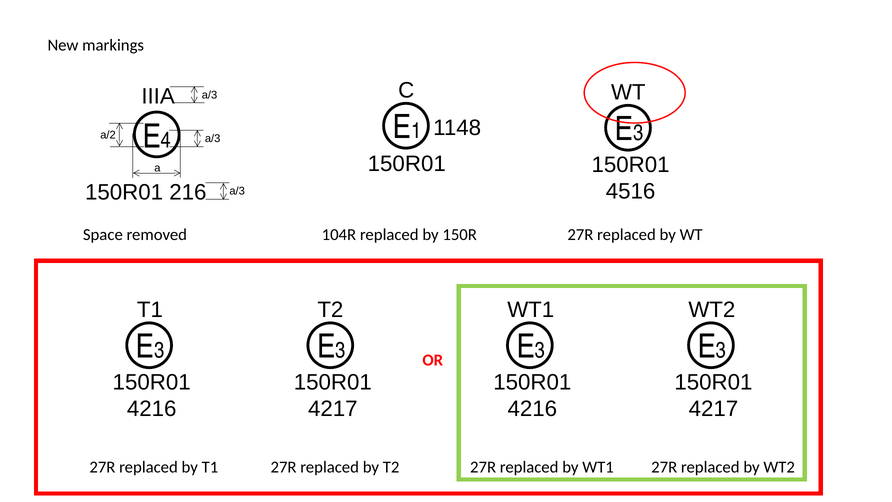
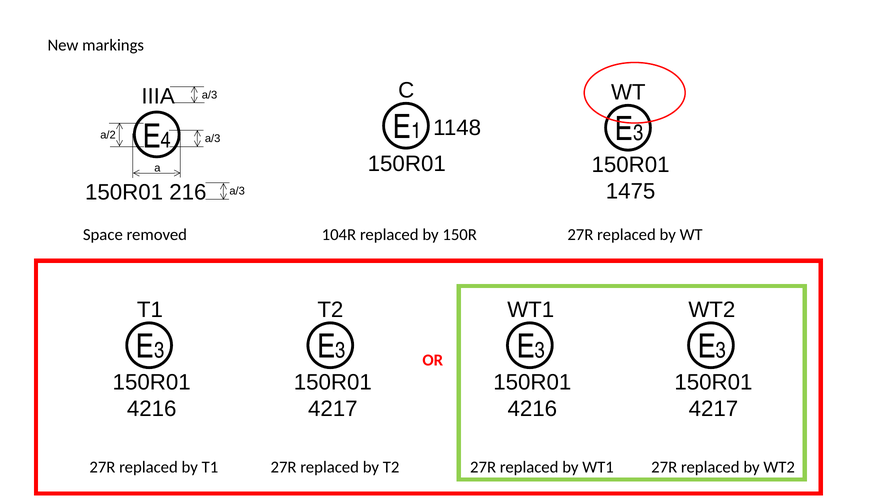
4516: 4516 -> 1475
